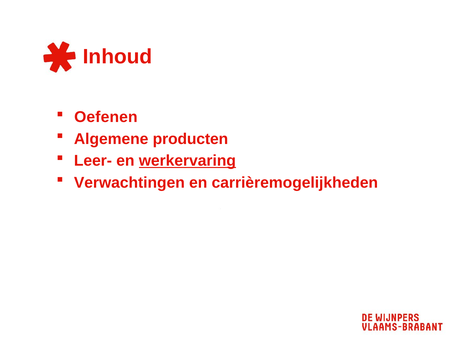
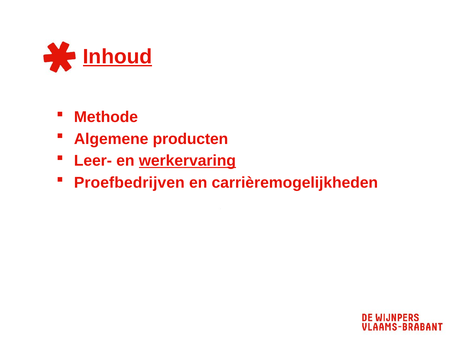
Inhoud underline: none -> present
Oefenen: Oefenen -> Methode
Verwachtingen: Verwachtingen -> Proefbedrijven
